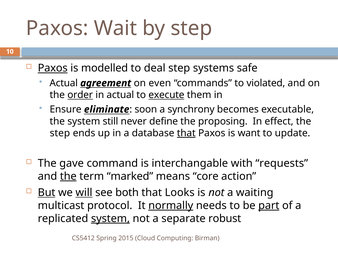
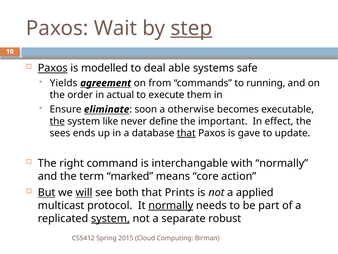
step at (191, 28) underline: none -> present
deal step: step -> able
Actual at (64, 83): Actual -> Yields
even: even -> from
violated: violated -> running
order underline: present -> none
execute underline: present -> none
synchrony: synchrony -> otherwise
the at (57, 121) underline: none -> present
still: still -> like
proposing: proposing -> important
step at (60, 133): step -> sees
want: want -> gave
gave: gave -> right
with requests: requests -> normally
the at (68, 176) underline: present -> none
Looks: Looks -> Prints
waiting: waiting -> applied
part underline: present -> none
